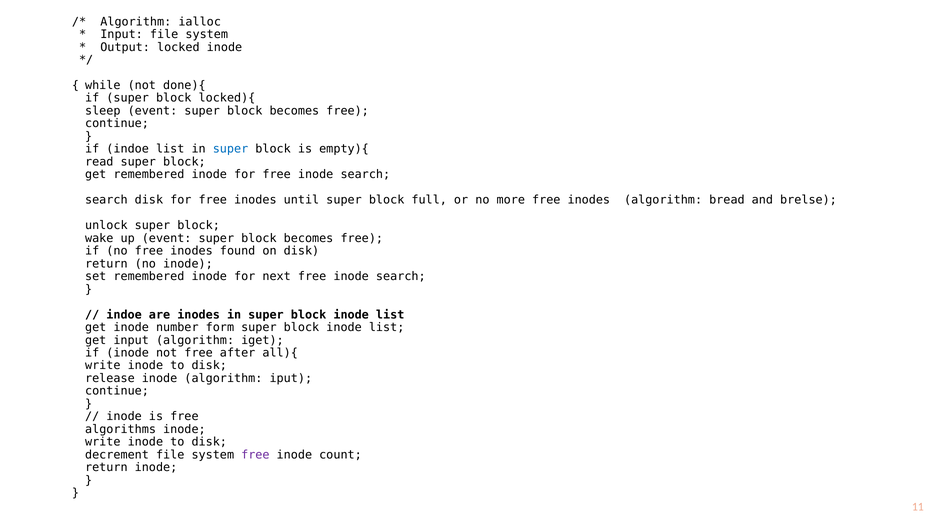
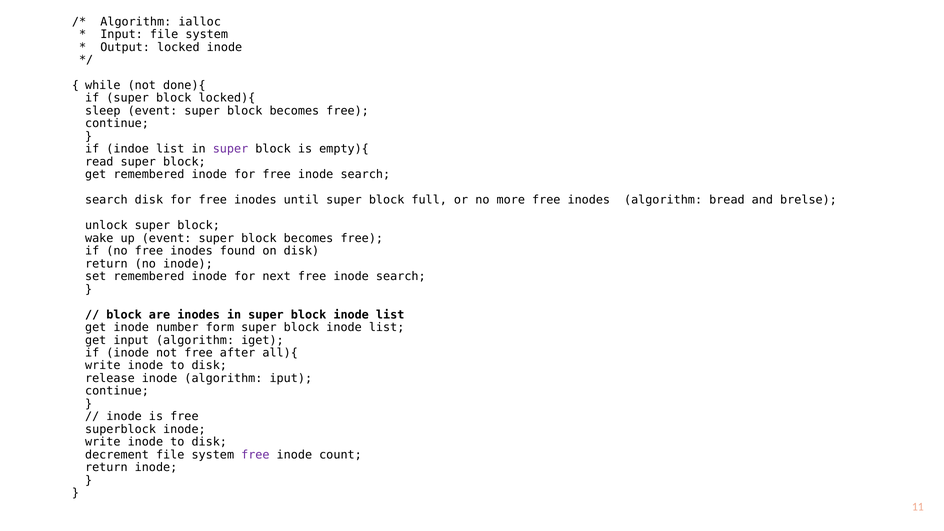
super at (231, 149) colour: blue -> purple
indoe at (124, 315): indoe -> block
algorithms: algorithms -> superblock
